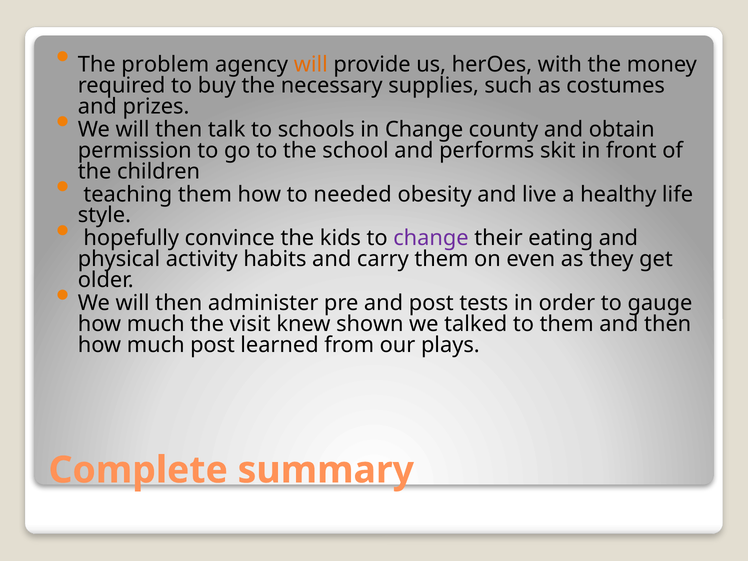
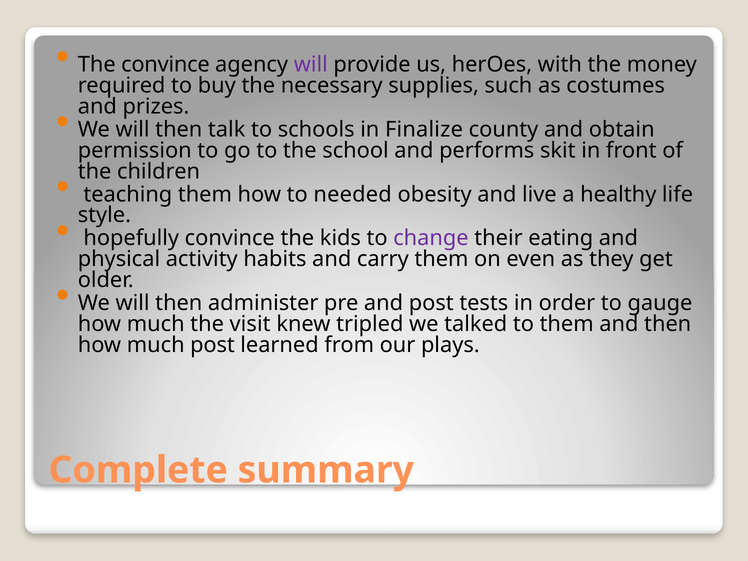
The problem: problem -> convince
will at (311, 65) colour: orange -> purple
in Change: Change -> Finalize
shown: shown -> tripled
